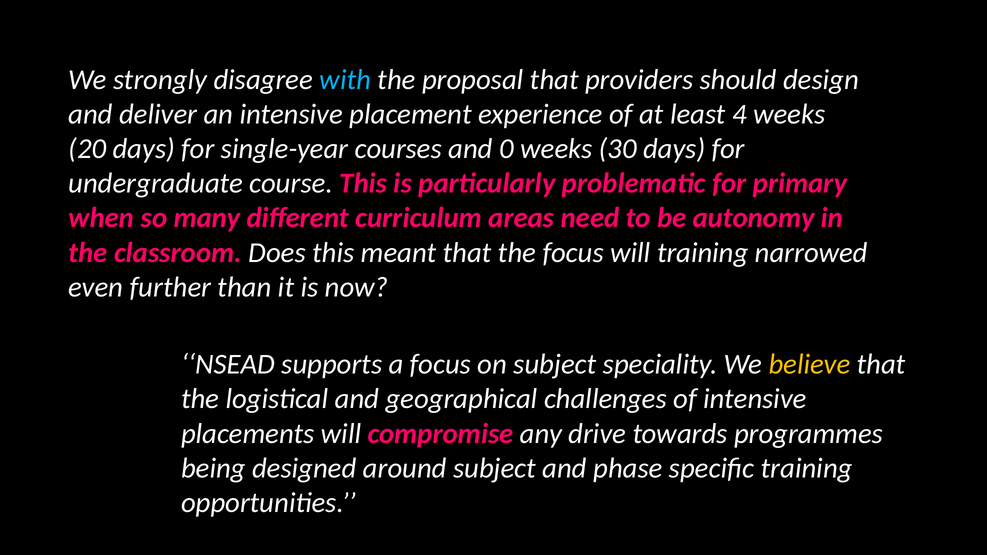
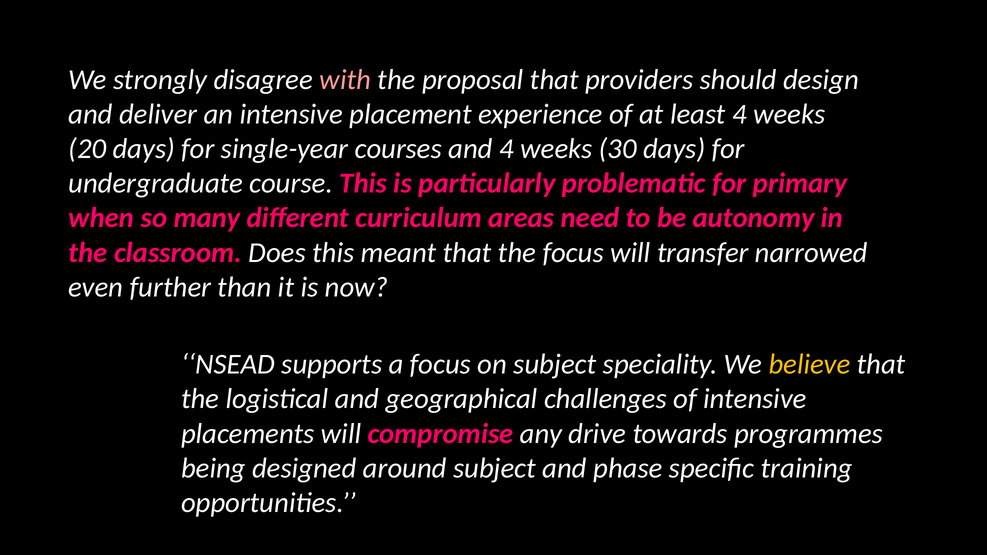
with colour: light blue -> pink
and 0: 0 -> 4
will training: training -> transfer
